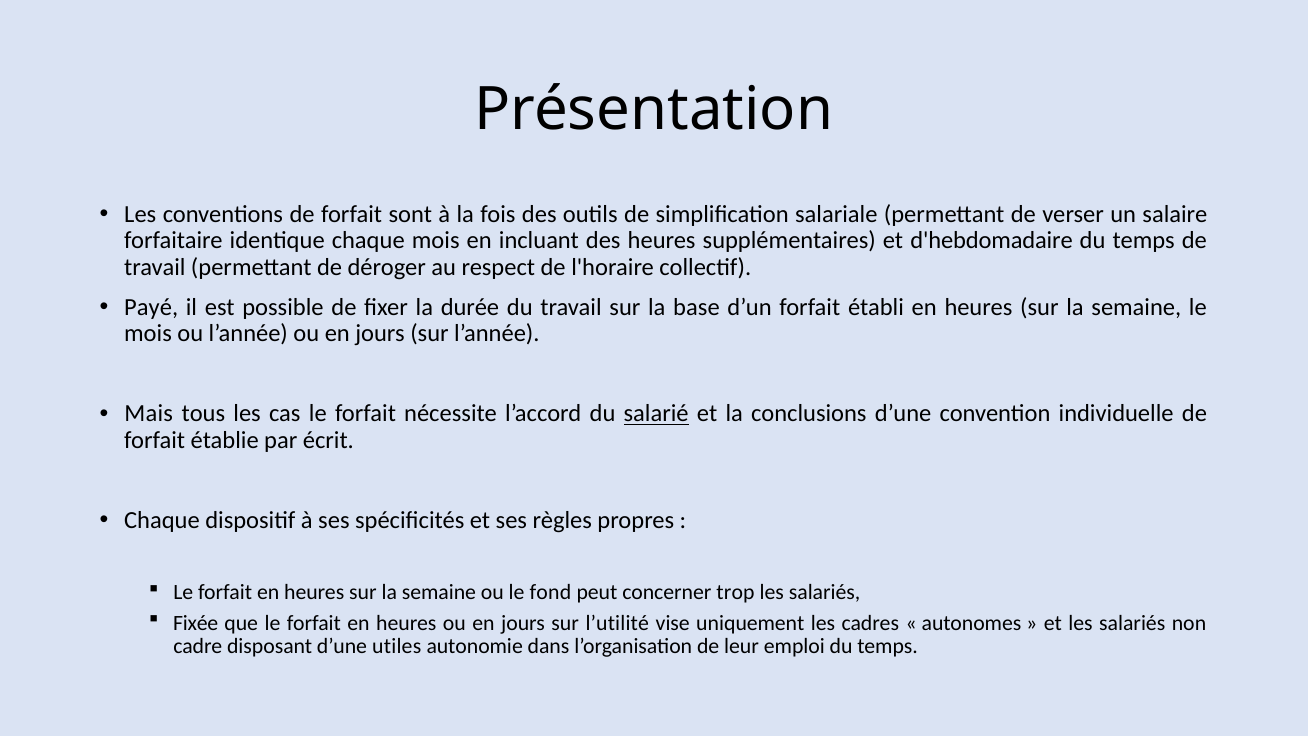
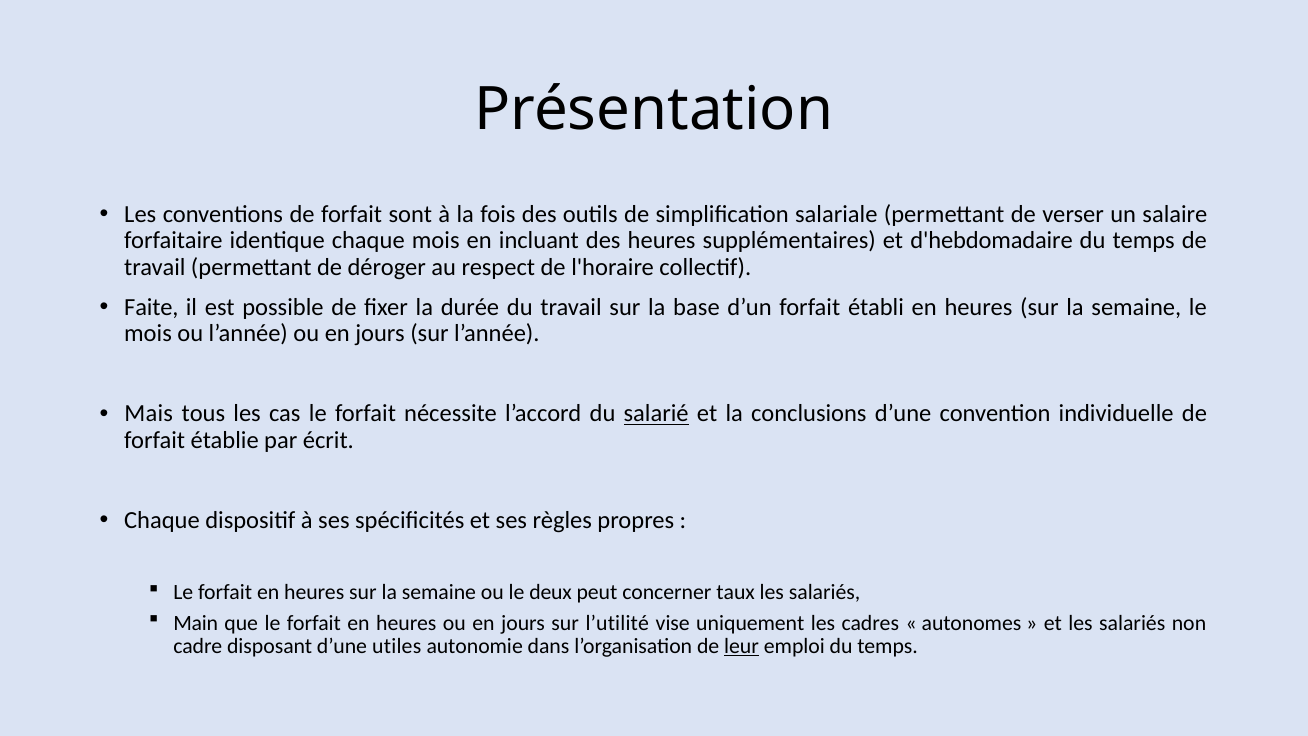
Payé: Payé -> Faite
fond: fond -> deux
trop: trop -> taux
Fixée: Fixée -> Main
leur underline: none -> present
